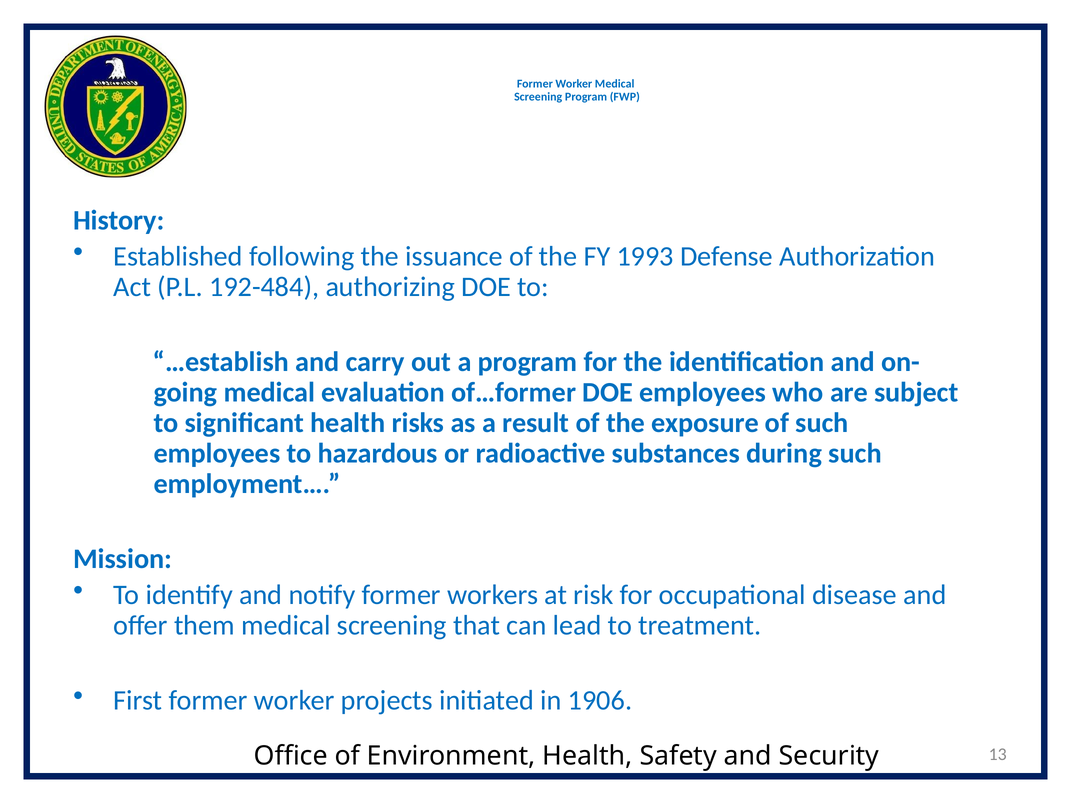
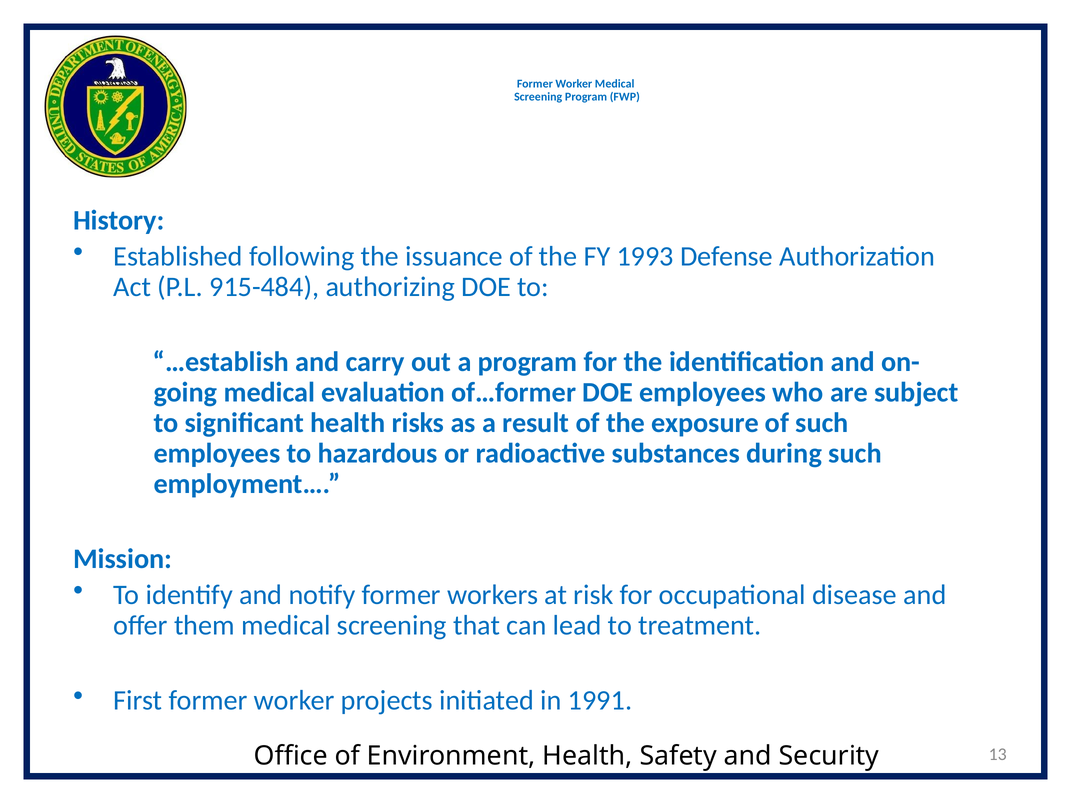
192-484: 192-484 -> 915-484
1906: 1906 -> 1991
